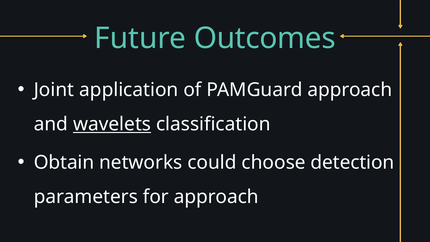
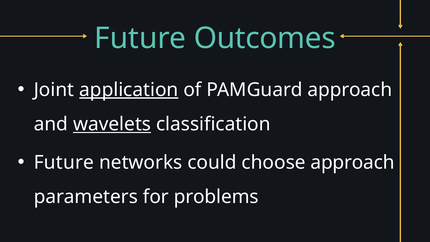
application underline: none -> present
Obtain at (64, 162): Obtain -> Future
choose detection: detection -> approach
for approach: approach -> problems
